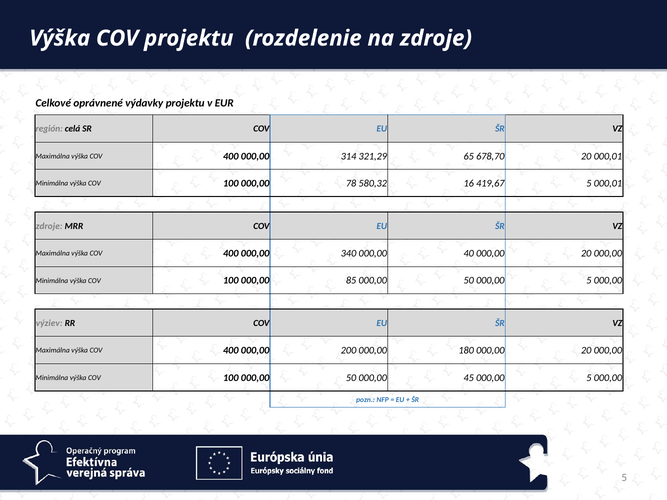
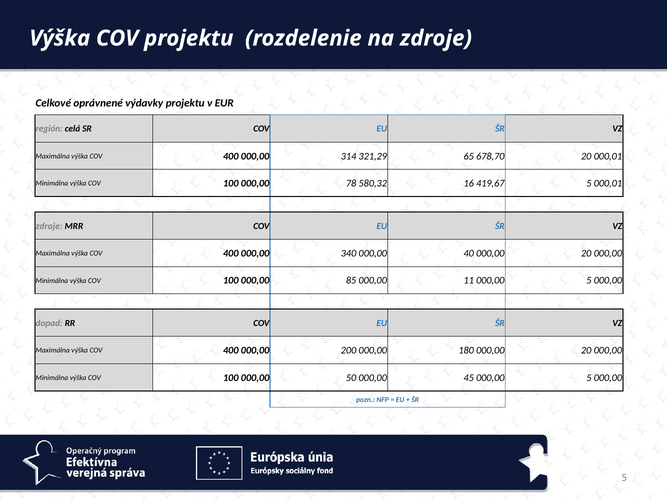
85 000,00 50: 50 -> 11
výziev: výziev -> dopad
